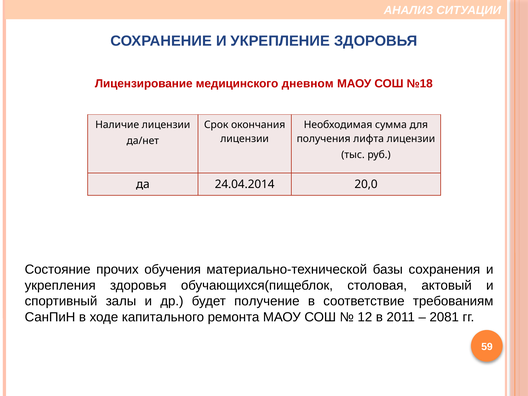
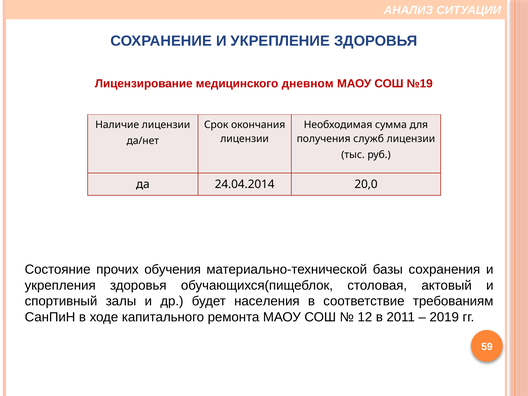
№18: №18 -> №19
лифта: лифта -> служб
получение: получение -> населения
2081: 2081 -> 2019
